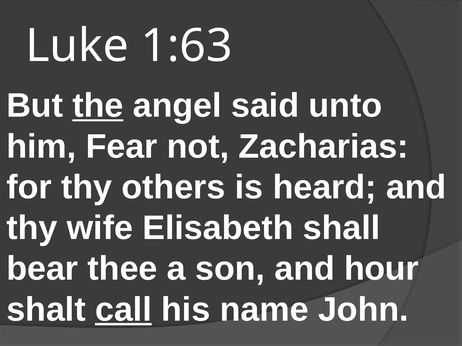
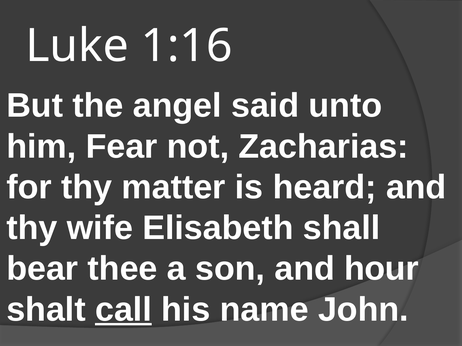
1:63: 1:63 -> 1:16
the underline: present -> none
others: others -> matter
